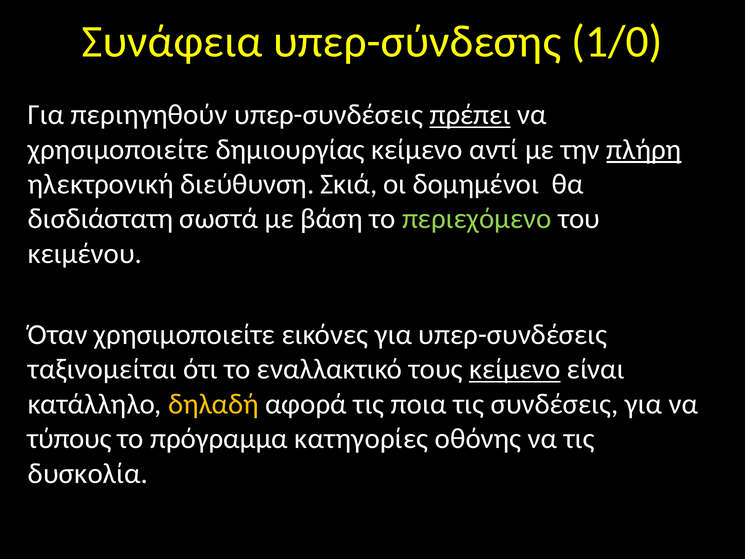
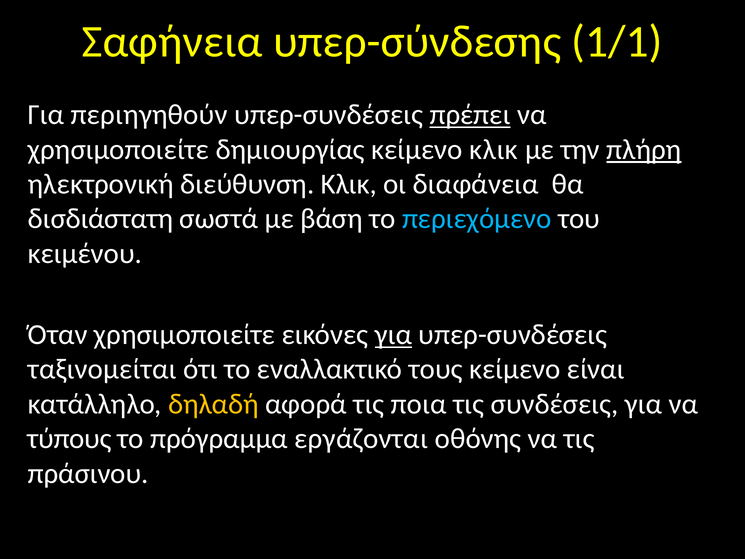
Συνάφεια: Συνάφεια -> Σαφήνεια
1/0: 1/0 -> 1/1
κείμενο αντί: αντί -> κλικ
διεύθυνση Σκιά: Σκιά -> Κλικ
δομημένοι: δομημένοι -> διαφάνεια
περιεχόμενο colour: light green -> light blue
για at (393, 335) underline: none -> present
κείμενο at (515, 369) underline: present -> none
κατηγορίες: κατηγορίες -> εργάζονται
δυσκολία: δυσκολία -> πράσινου
